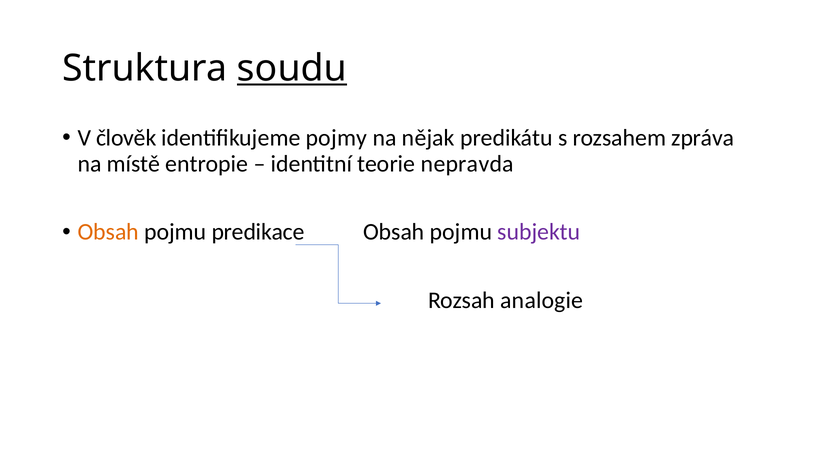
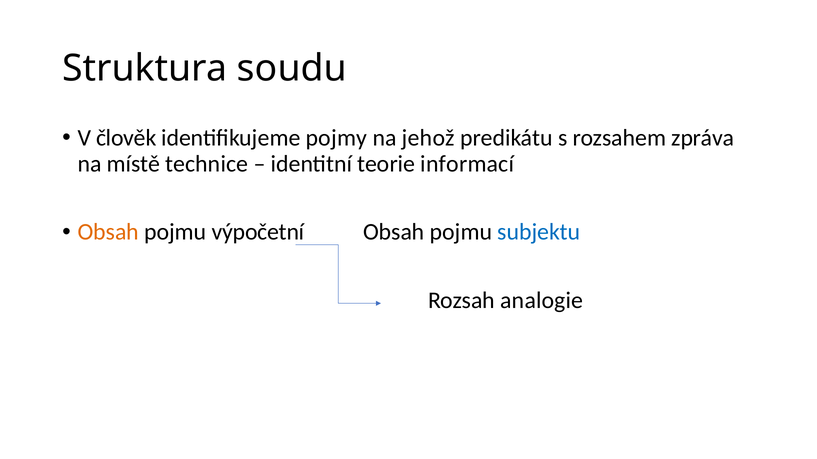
soudu underline: present -> none
nějak: nějak -> jehož
entropie: entropie -> technice
nepravda: nepravda -> informací
predikace: predikace -> výpočetní
subjektu colour: purple -> blue
